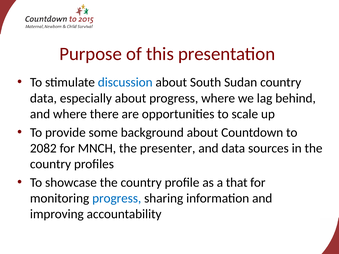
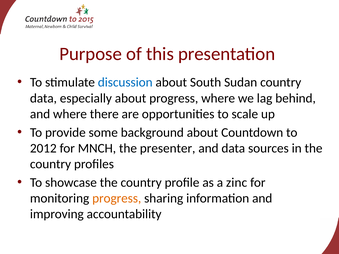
2082: 2082 -> 2012
that: that -> zinc
progress at (117, 199) colour: blue -> orange
